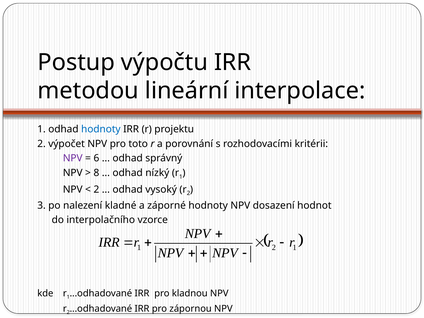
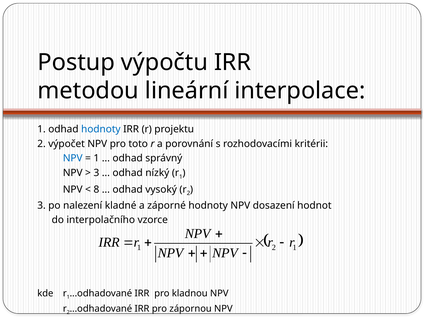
NPV at (73, 158) colour: purple -> blue
6 at (96, 158): 6 -> 1
8 at (96, 173): 8 -> 3
2 at (96, 189): 2 -> 8
